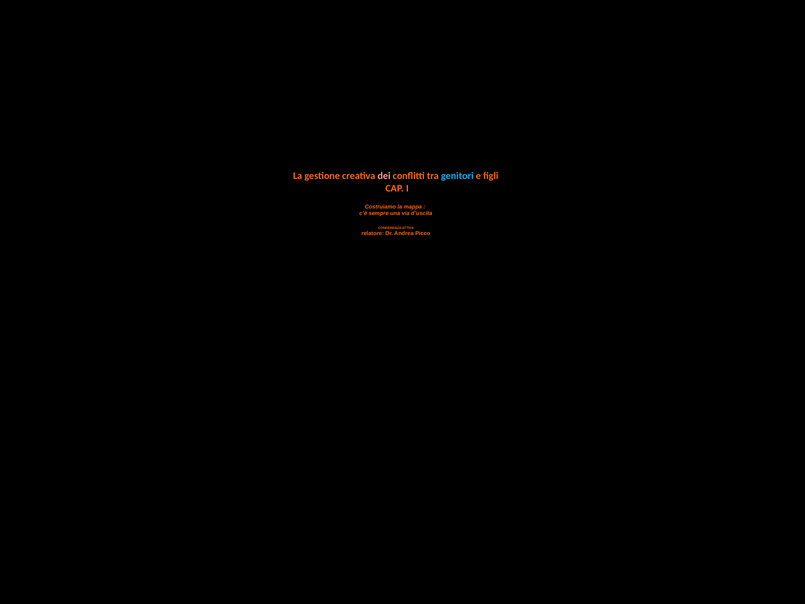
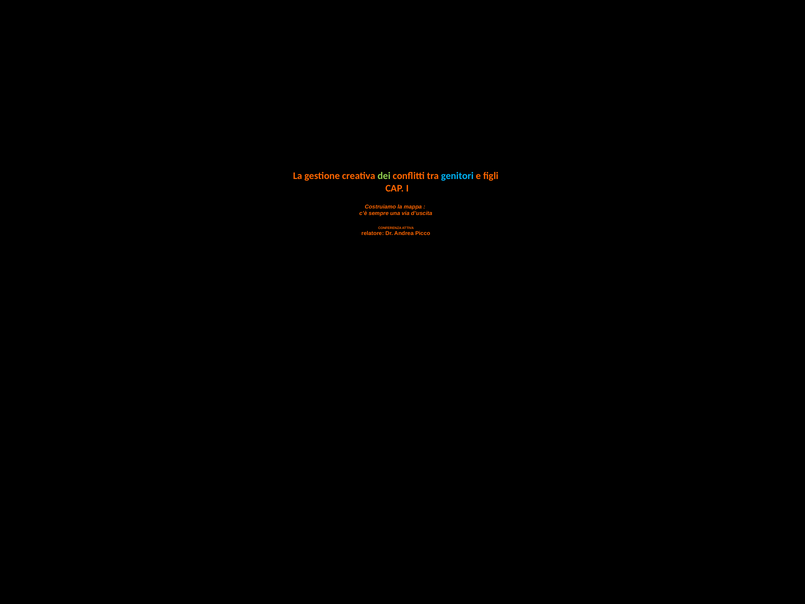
dei colour: pink -> light green
